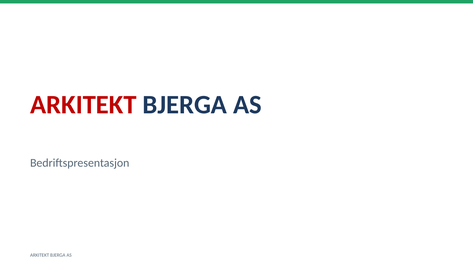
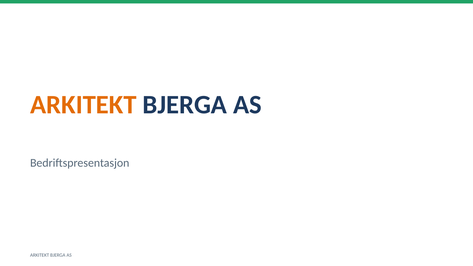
ARKITEKT at (83, 105) colour: red -> orange
